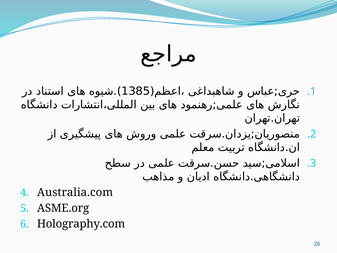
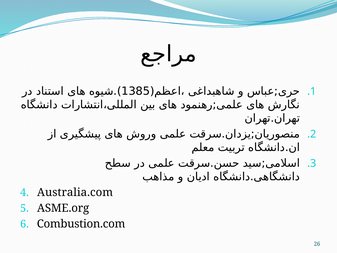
Holography.com: Holography.com -> Combustion.com
